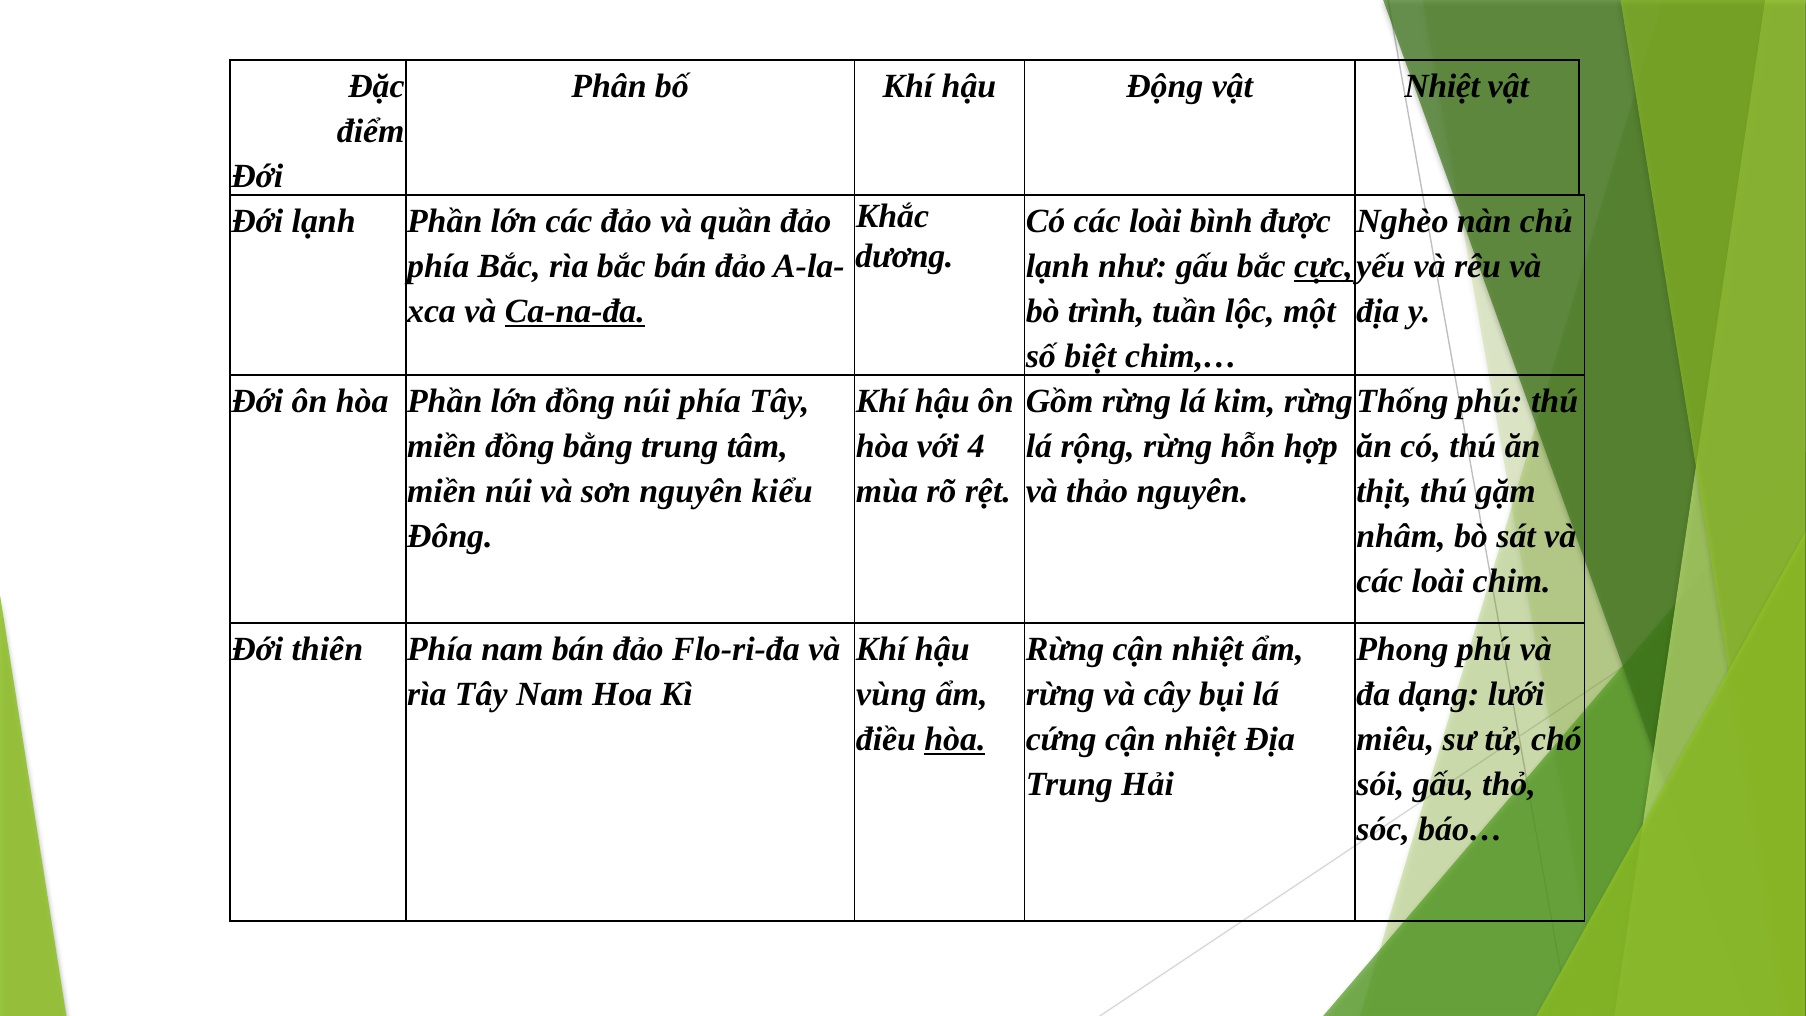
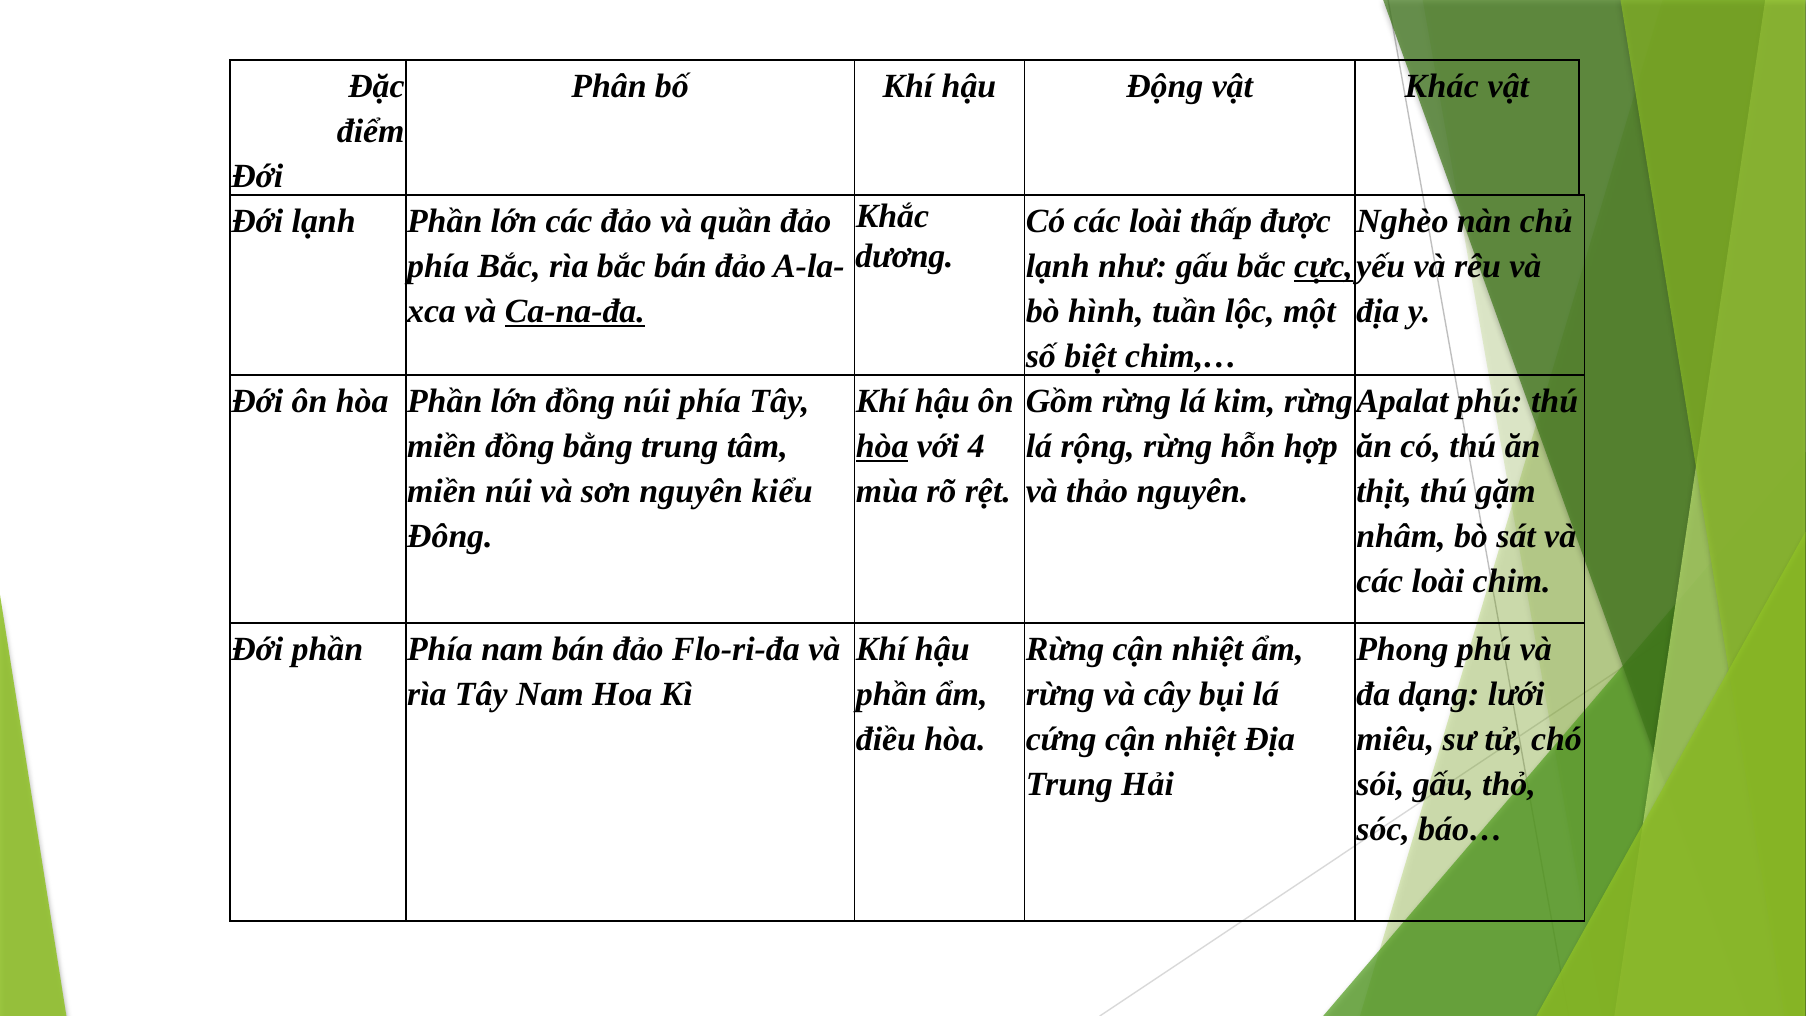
vật Nhiệt: Nhiệt -> Khác
bình: bình -> thấp
trình: trình -> hình
Thống: Thống -> Apalat
hòa at (882, 446) underline: none -> present
Đới thiên: thiên -> phần
vùng at (891, 694): vùng -> phần
hòa at (955, 739) underline: present -> none
